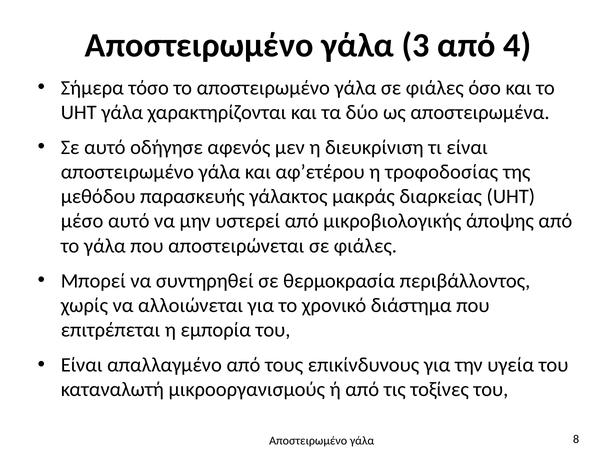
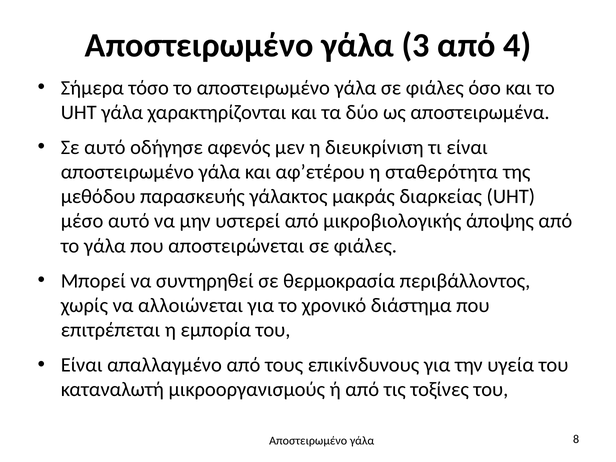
τροφοδοσίας: τροφοδοσίας -> σταθερότητα
